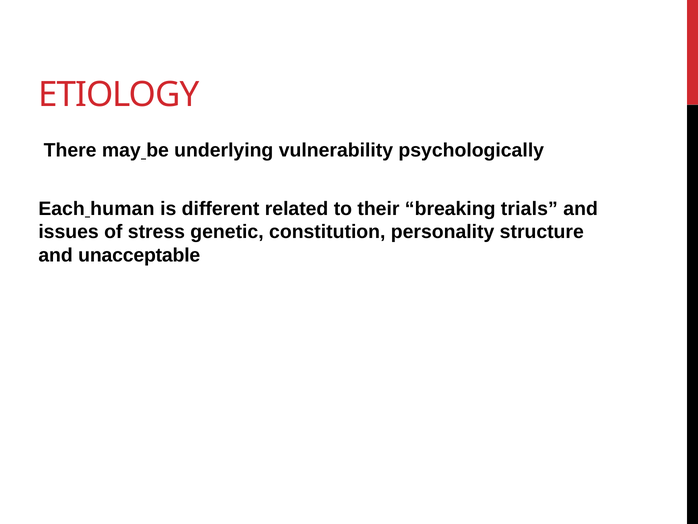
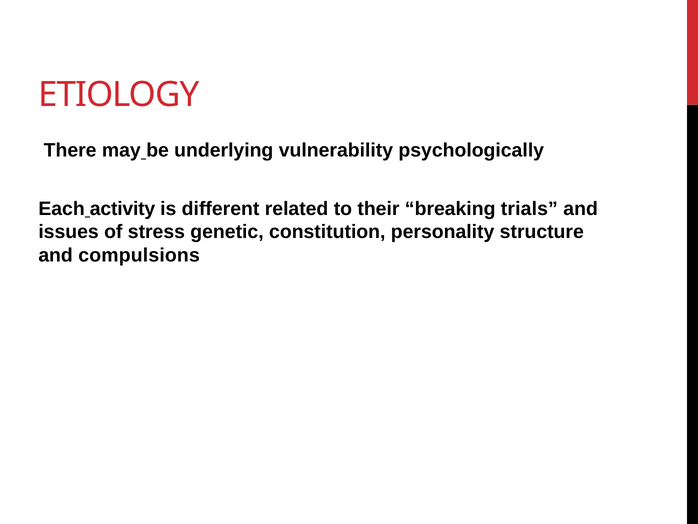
human: human -> activity
unacceptable: unacceptable -> compulsions
